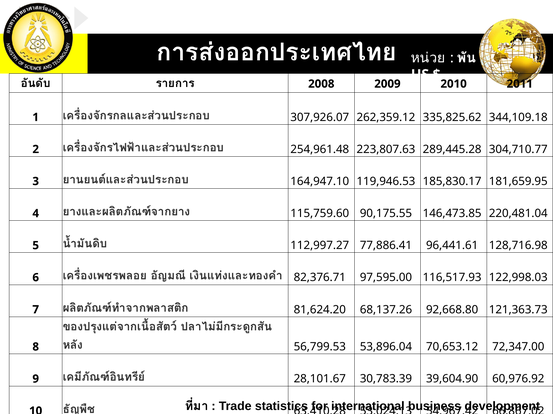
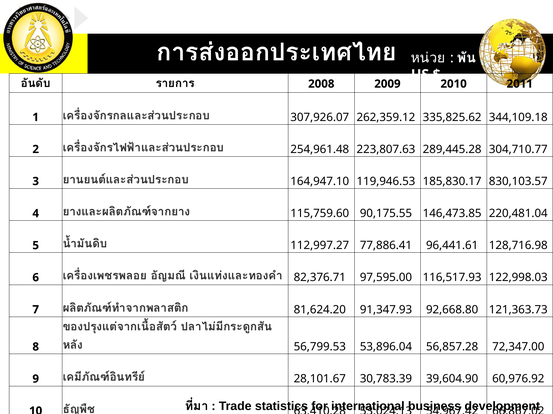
181,659.95: 181,659.95 -> 830,103.57
68,137.26: 68,137.26 -> 91,347.93
70,653.12: 70,653.12 -> 56,857.28
